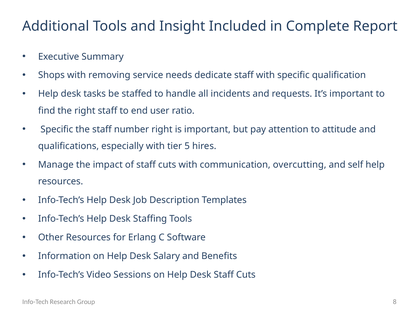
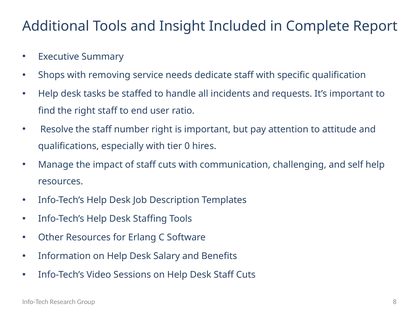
Specific at (57, 129): Specific -> Resolve
5: 5 -> 0
overcutting: overcutting -> challenging
